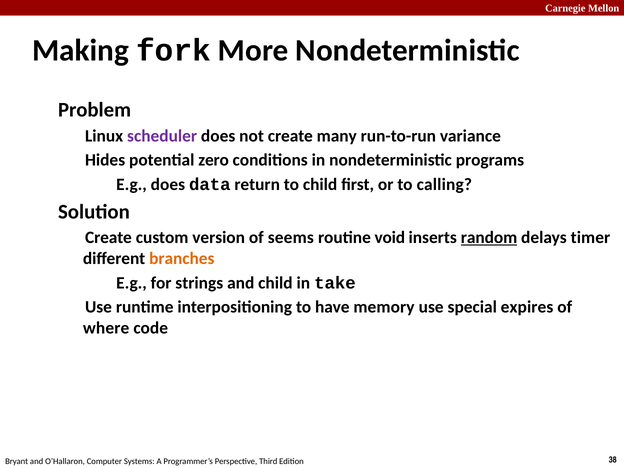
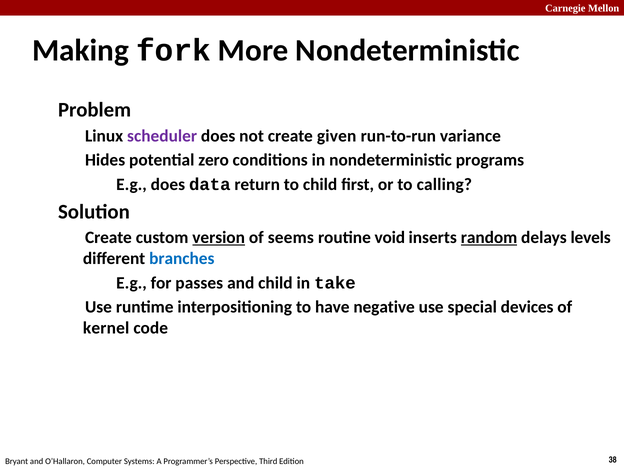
many: many -> given
version underline: none -> present
timer: timer -> levels
branches colour: orange -> blue
strings: strings -> passes
memory: memory -> negative
expires: expires -> devices
where: where -> kernel
